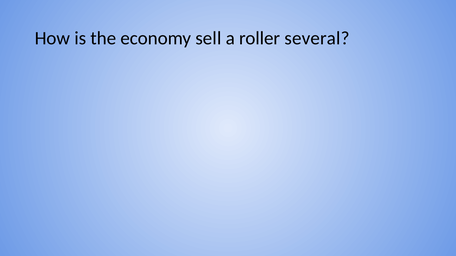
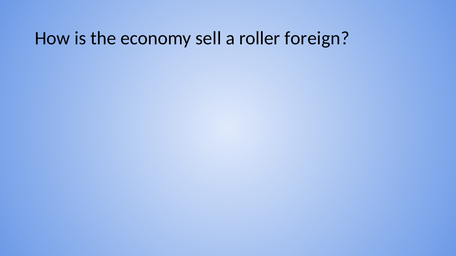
several: several -> foreign
